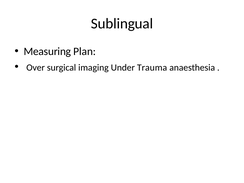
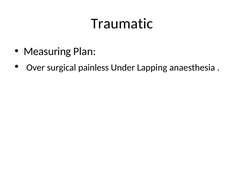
Sublingual: Sublingual -> Traumatic
imaging: imaging -> painless
Trauma: Trauma -> Lapping
